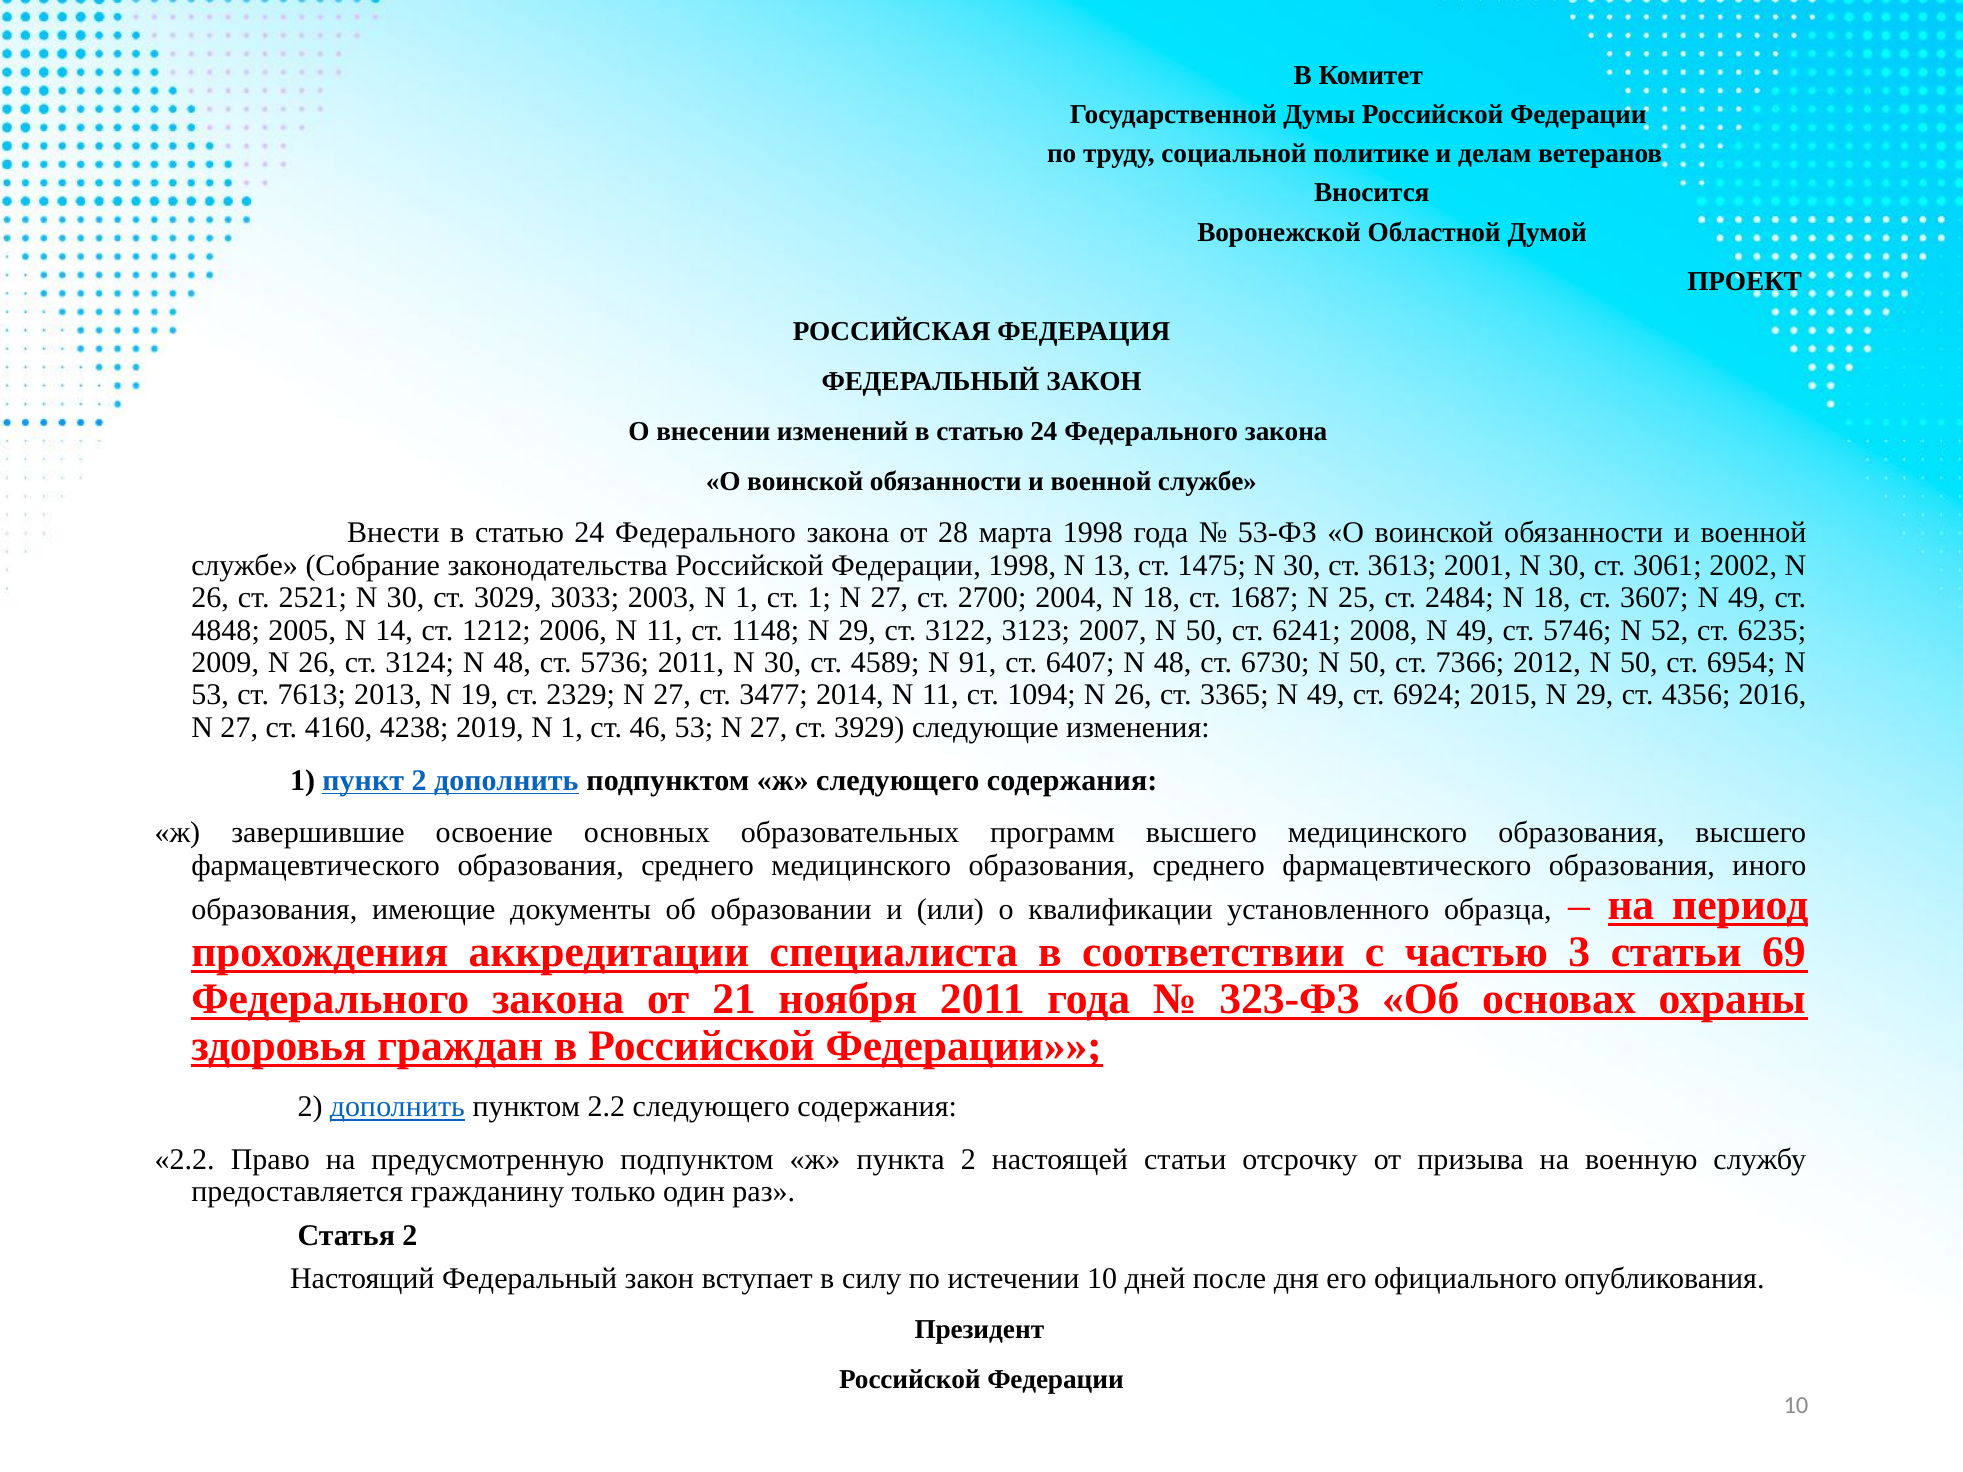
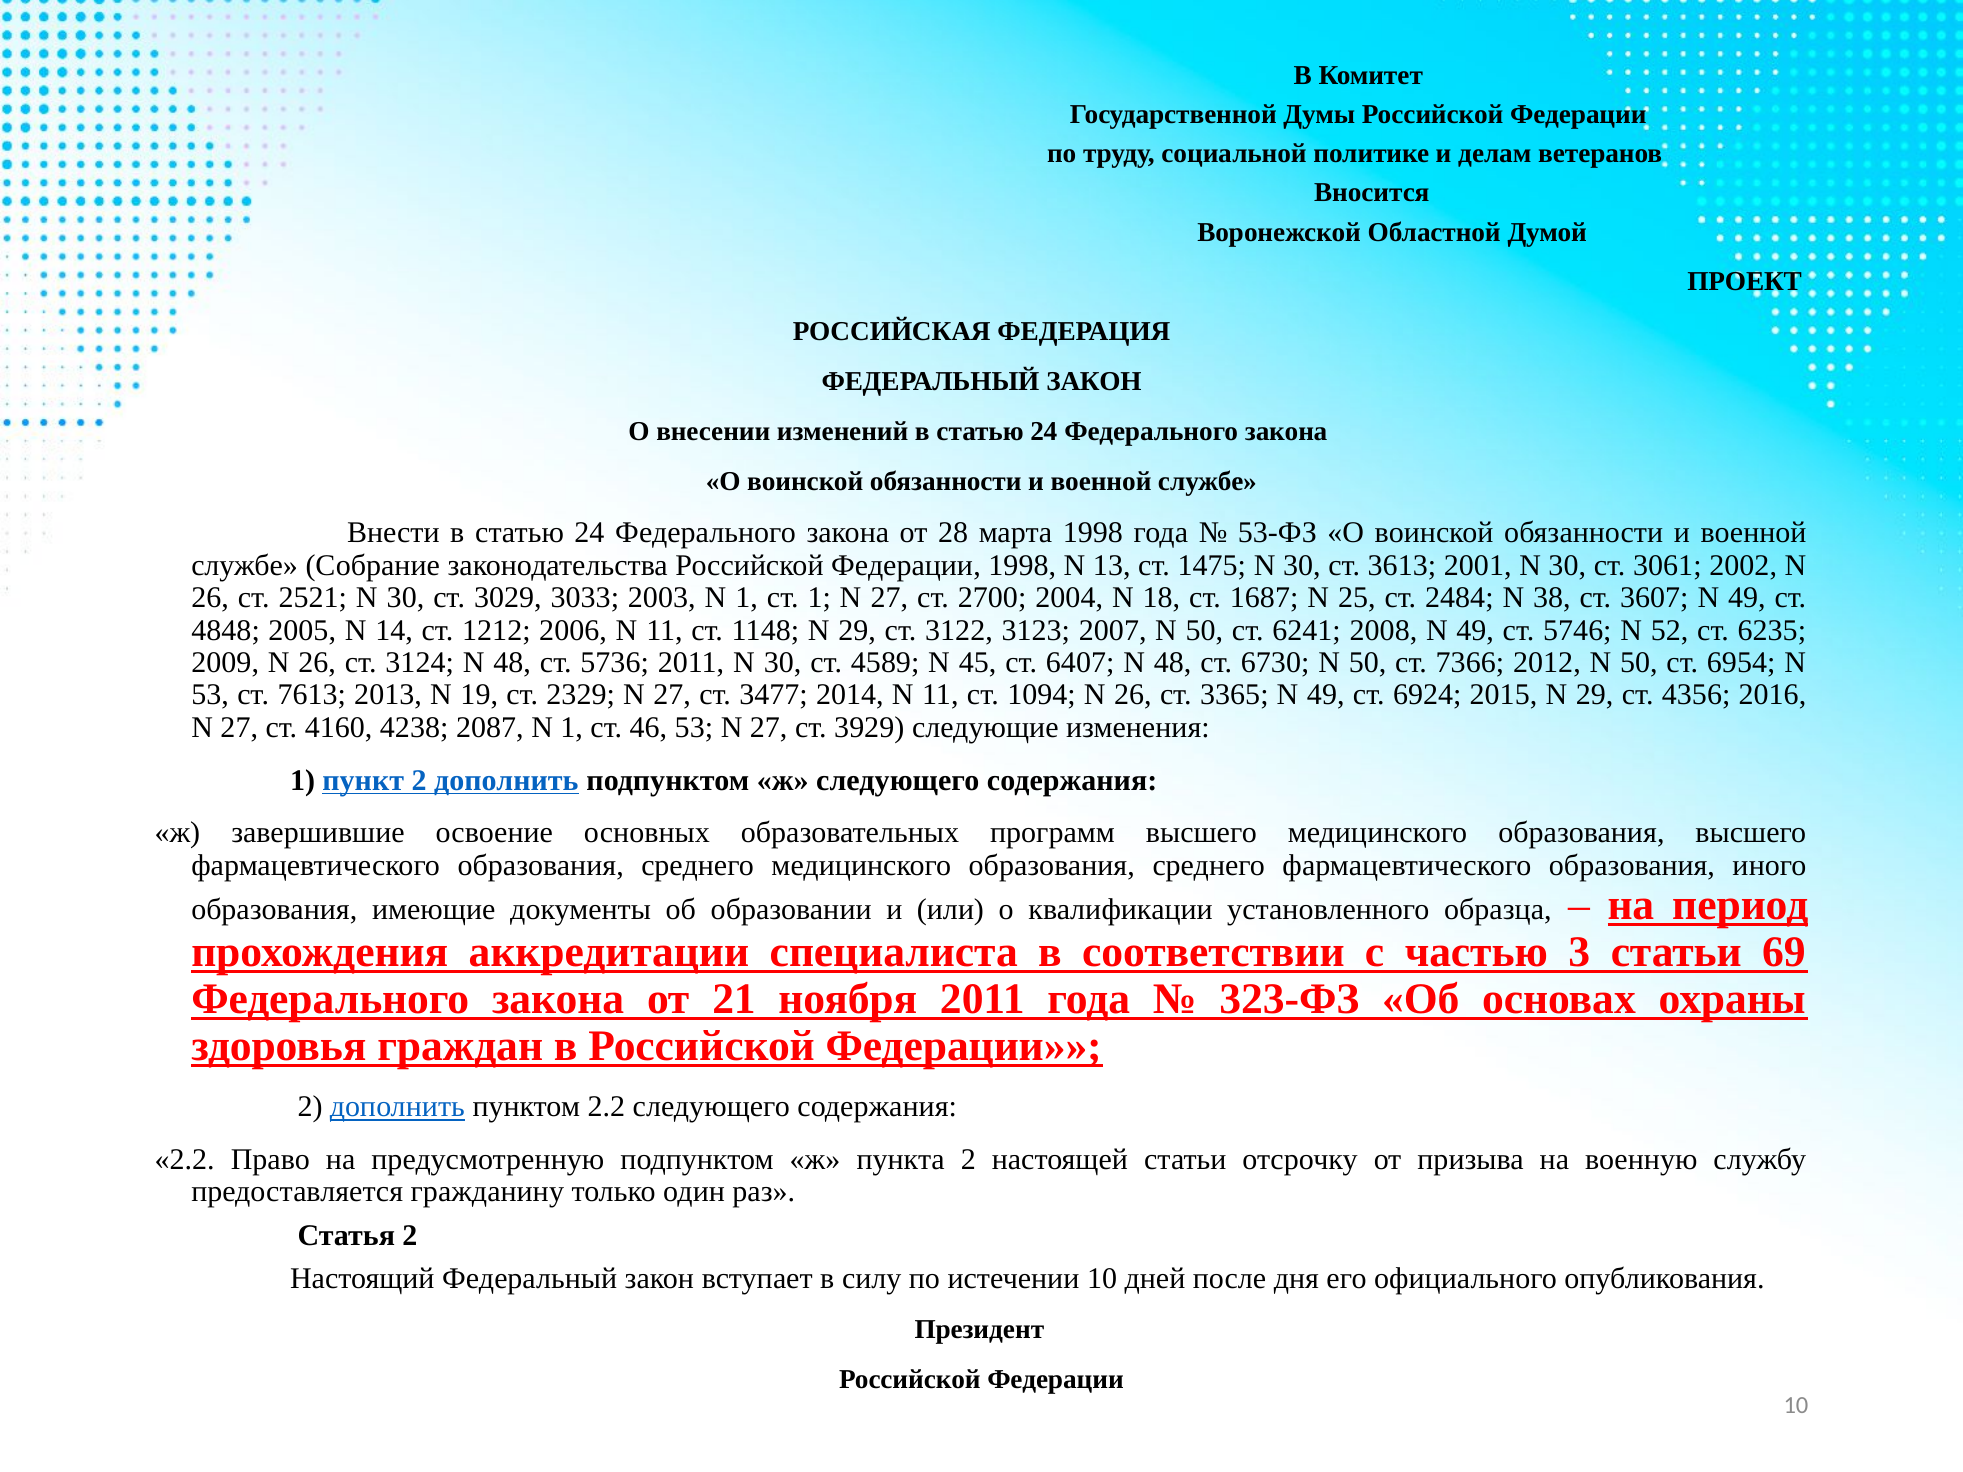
2484 N 18: 18 -> 38
91: 91 -> 45
2019: 2019 -> 2087
